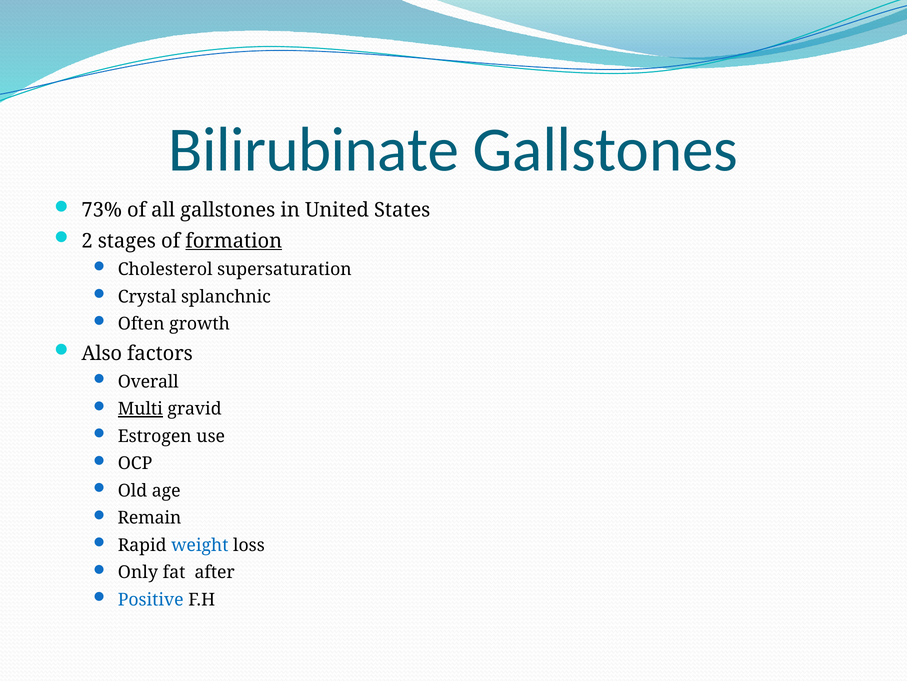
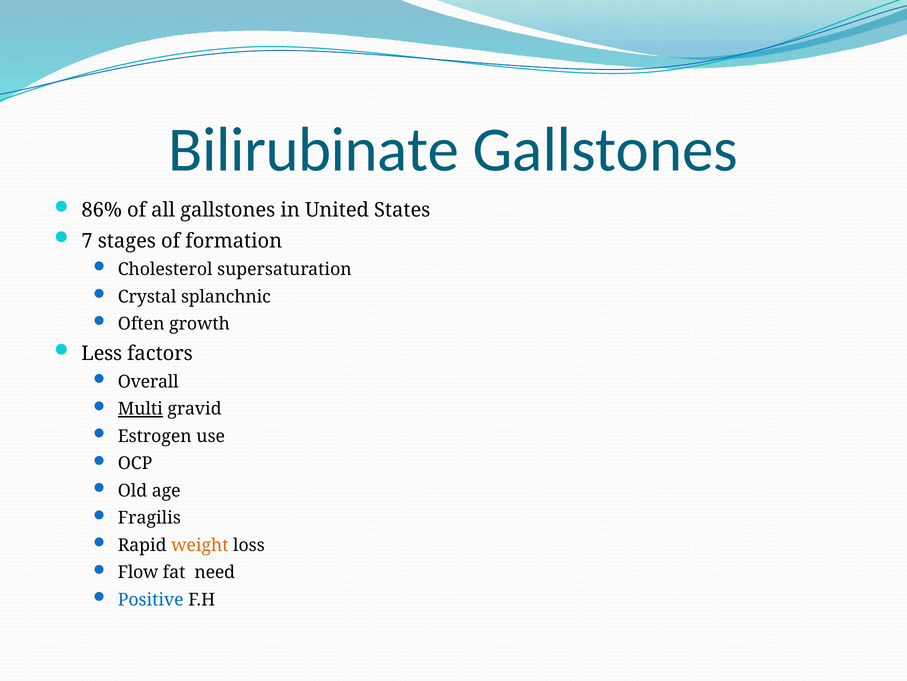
73%: 73% -> 86%
2: 2 -> 7
formation underline: present -> none
Also: Also -> Less
Remain: Remain -> Fragilis
weight colour: blue -> orange
Only: Only -> Flow
after: after -> need
